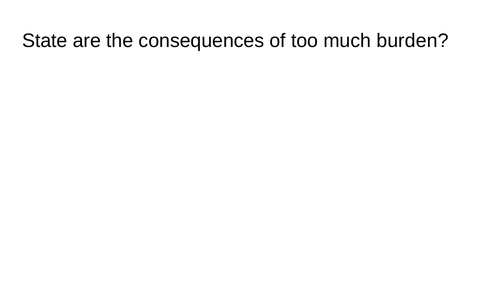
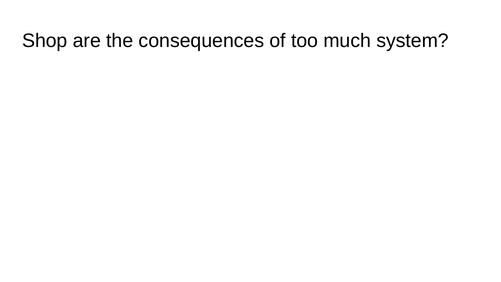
State: State -> Shop
burden: burden -> system
